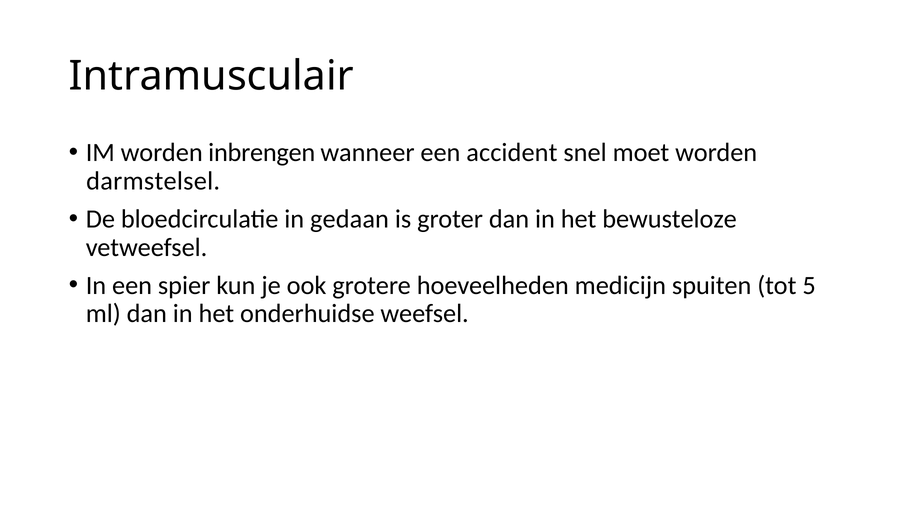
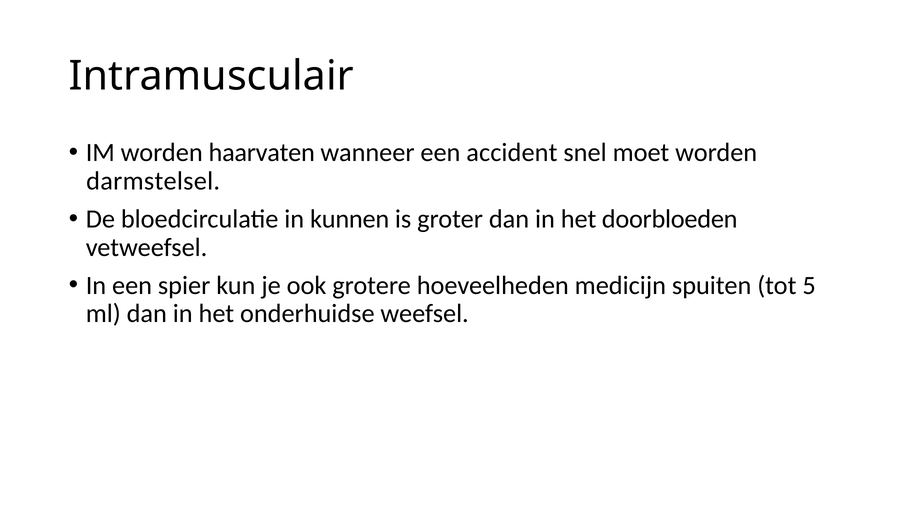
inbrengen: inbrengen -> haarvaten
gedaan: gedaan -> kunnen
bewusteloze: bewusteloze -> doorbloeden
